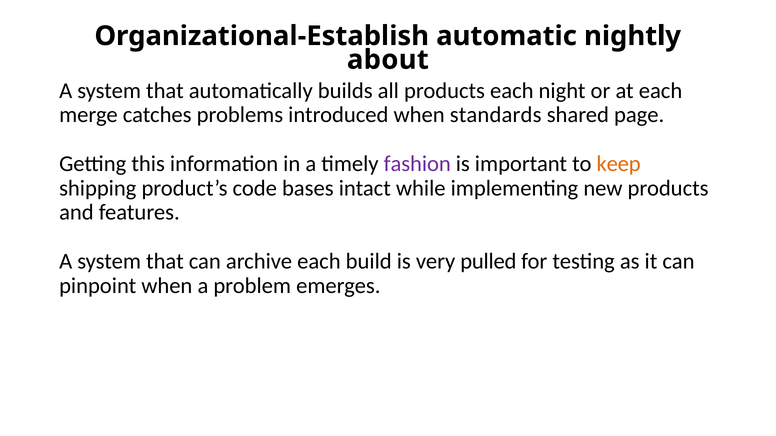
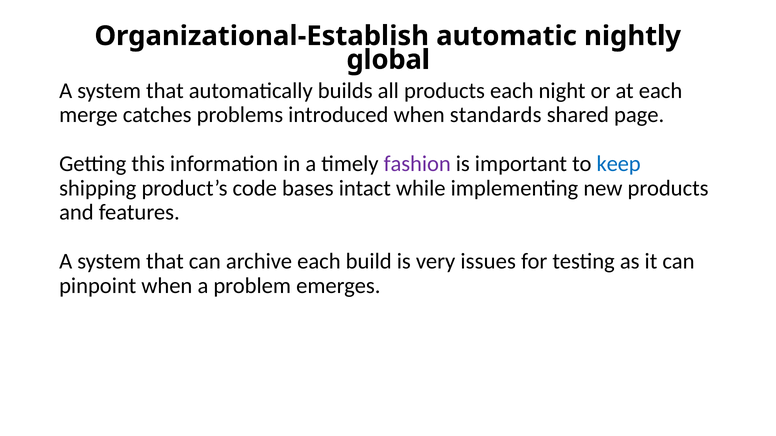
about: about -> global
keep colour: orange -> blue
pulled: pulled -> issues
